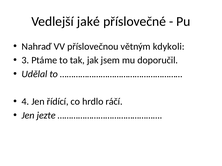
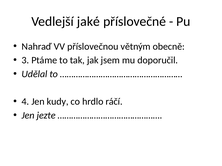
kdykoli: kdykoli -> obecně
řídící: řídící -> kudy
